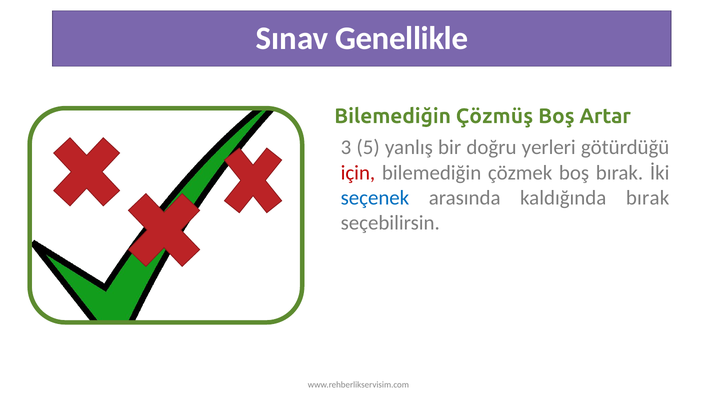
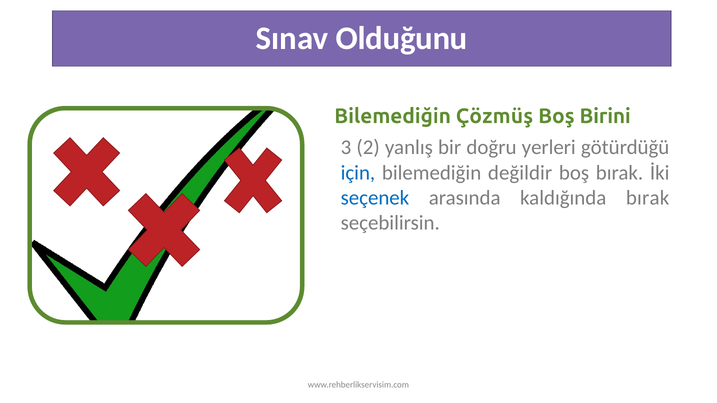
Genellikle: Genellikle -> Olduğunu
Artar: Artar -> Birini
5: 5 -> 2
için colour: red -> blue
çözmek: çözmek -> değildir
